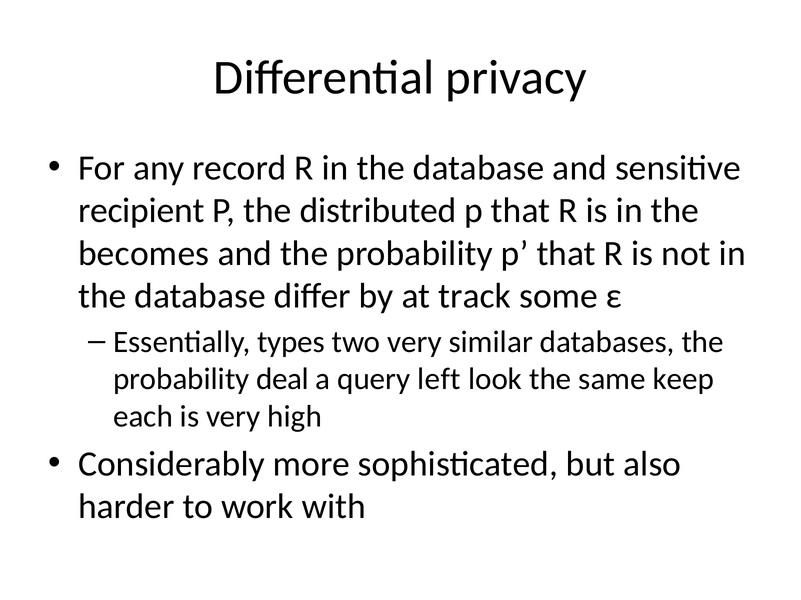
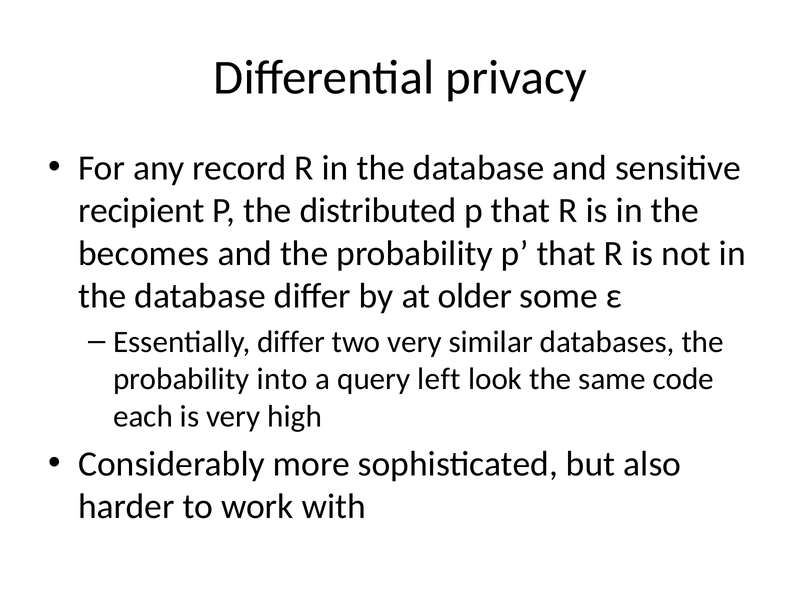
track: track -> older
Essentially types: types -> differ
deal: deal -> into
keep: keep -> code
